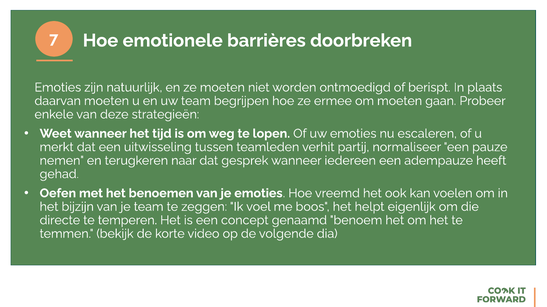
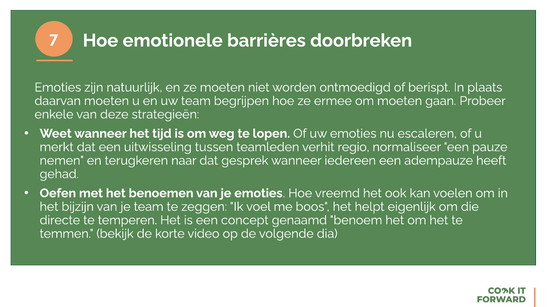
partij: partij -> regio
